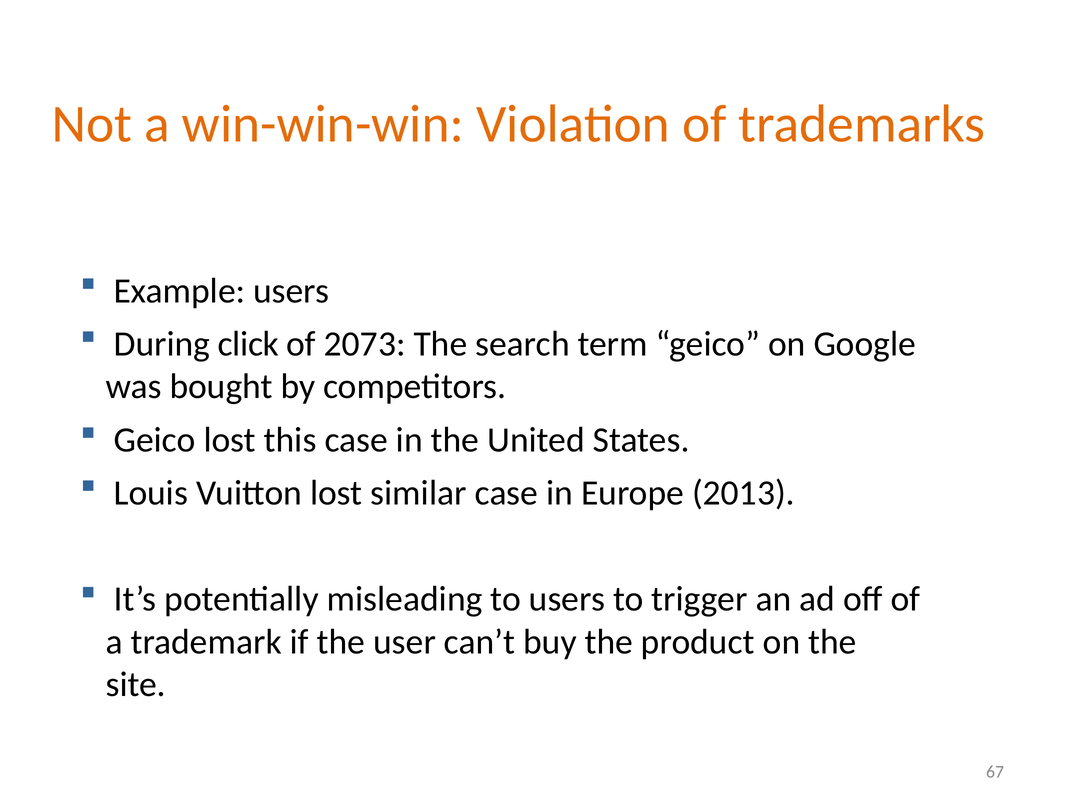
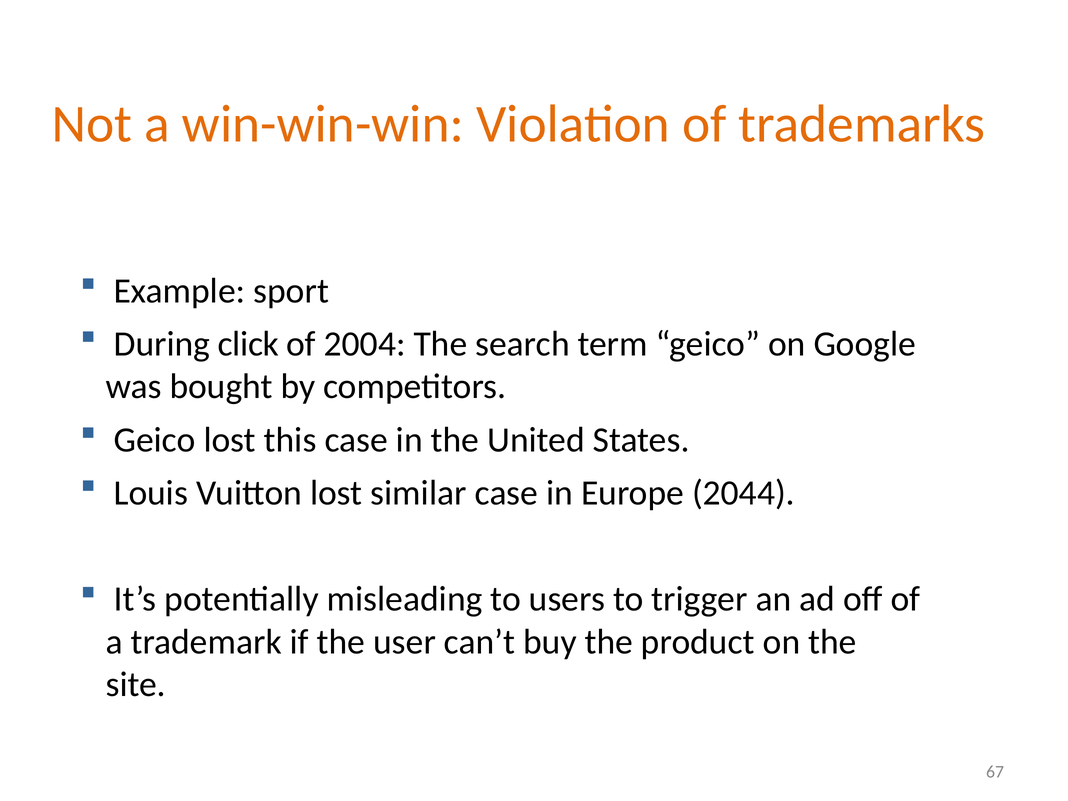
Example users: users -> sport
2073: 2073 -> 2004
2013: 2013 -> 2044
